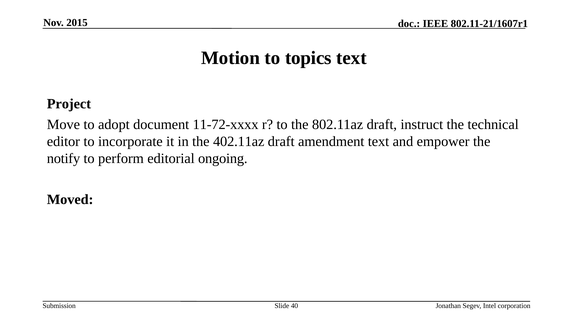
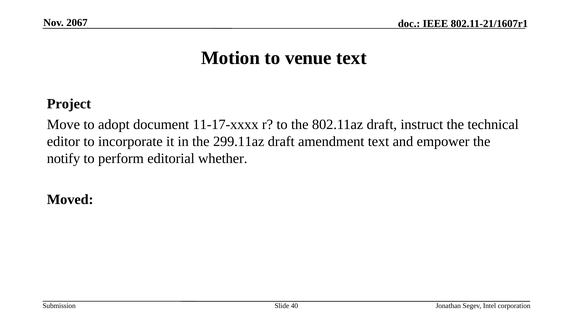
2015: 2015 -> 2067
topics: topics -> venue
11-72-xxxx: 11-72-xxxx -> 11-17-xxxx
402.11az: 402.11az -> 299.11az
ongoing: ongoing -> whether
